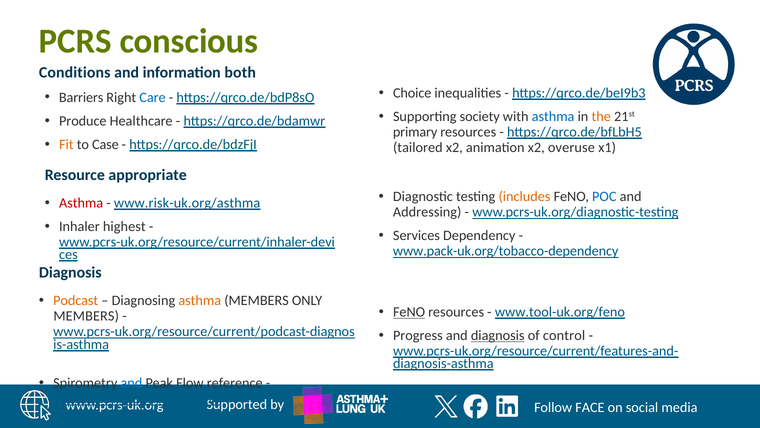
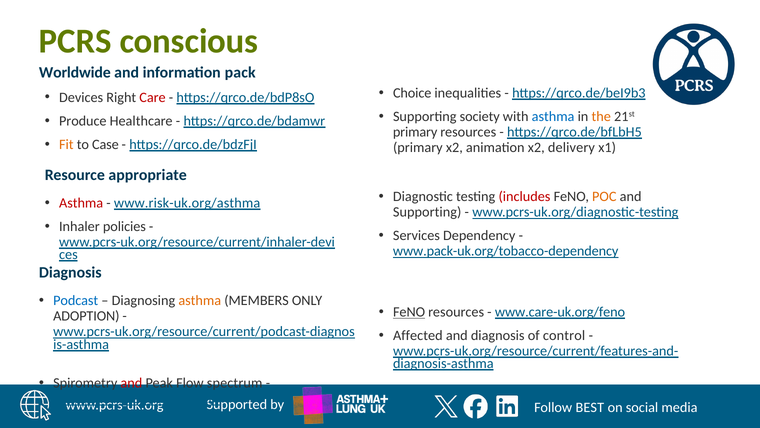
Conditions: Conditions -> Worldwide
both: both -> pack
Barriers: Barriers -> Devices
Care colour: blue -> red
tailored at (418, 147): tailored -> primary
overuse: overuse -> delivery
includes colour: orange -> red
POC colour: blue -> orange
Addressing at (427, 212): Addressing -> Supporting
highest: highest -> policies
Podcast colour: orange -> blue
www.tool-uk.org/feno: www.tool-uk.org/feno -> www.care-uk.org/feno
MEMBERS at (86, 316): MEMBERS -> ADOPTION
Progress: Progress -> Affected
diagnosis at (498, 335) underline: present -> none
and at (131, 383) colour: blue -> red
reference: reference -> spectrum
FACE: FACE -> BEST
